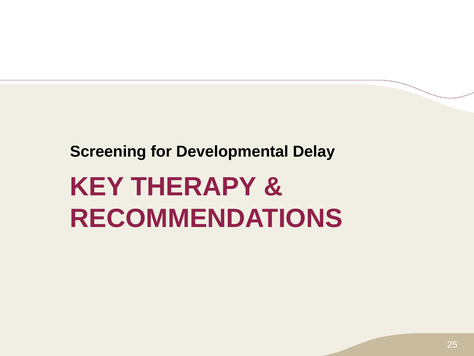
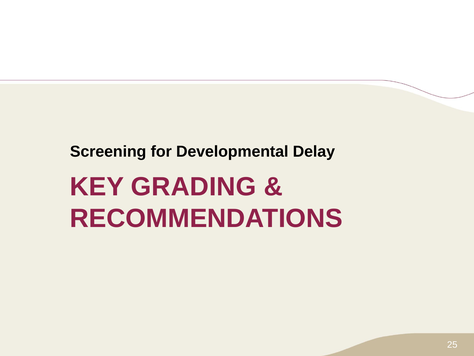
THERAPY: THERAPY -> GRADING
